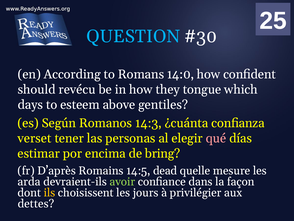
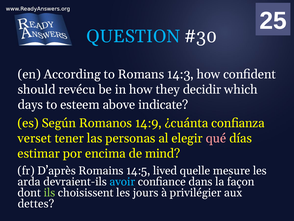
14:0: 14:0 -> 14:3
tongue: tongue -> decidir
gentiles: gentiles -> indicate
14:3: 14:3 -> 14:9
bring: bring -> mind
dead: dead -> lived
avoir colour: light green -> light blue
ils colour: yellow -> light green
